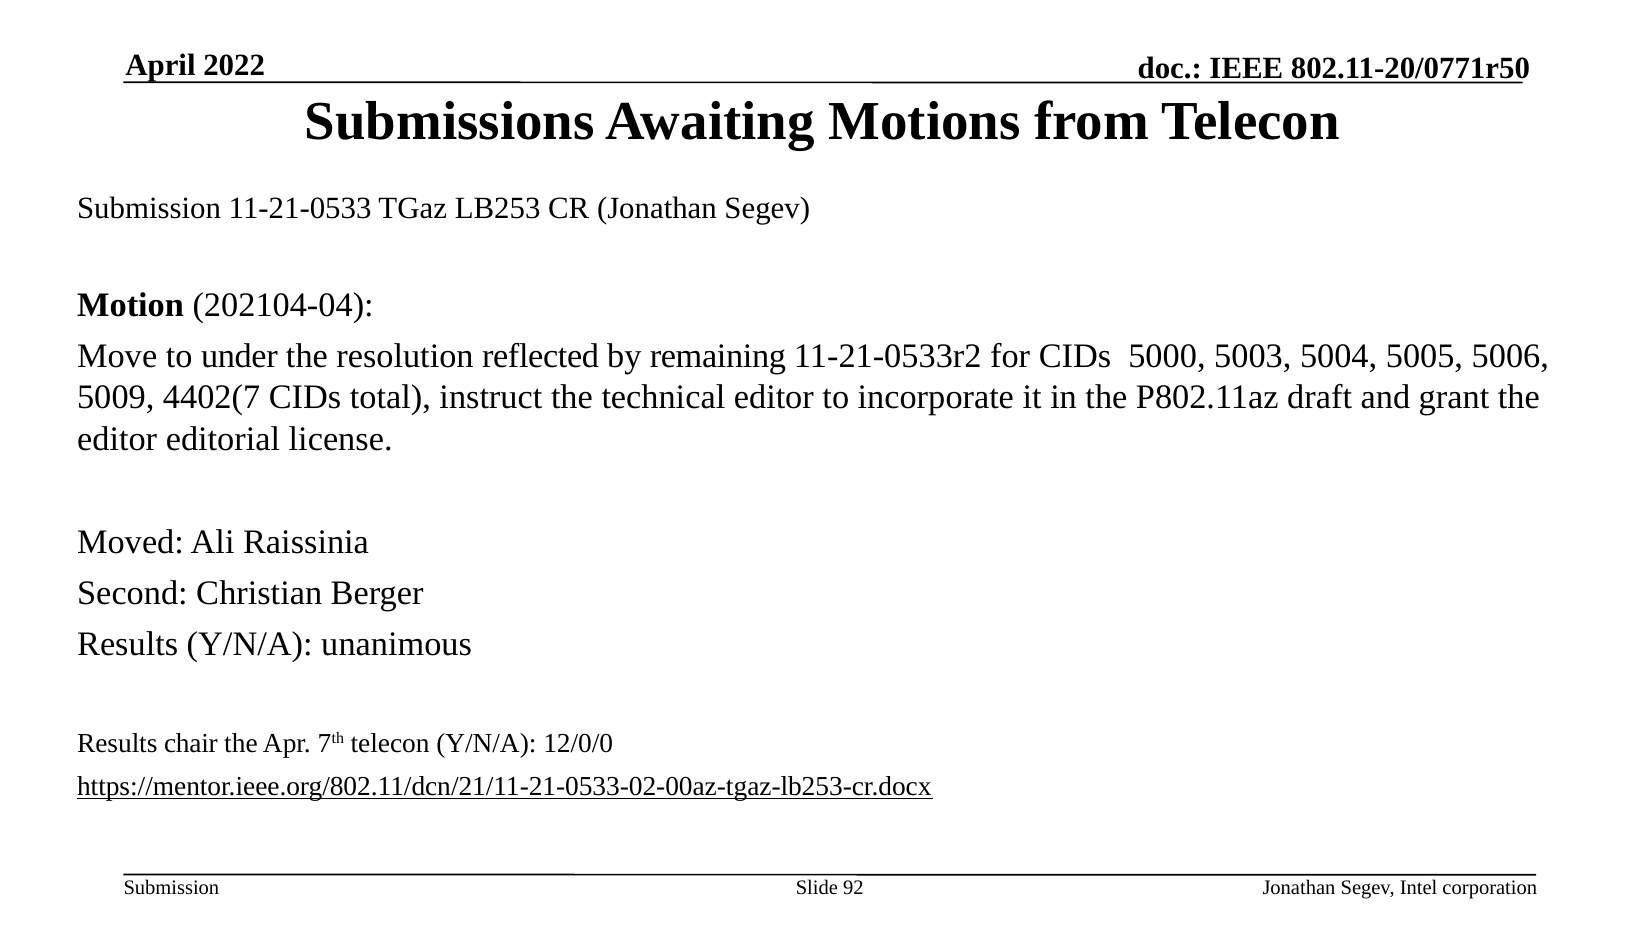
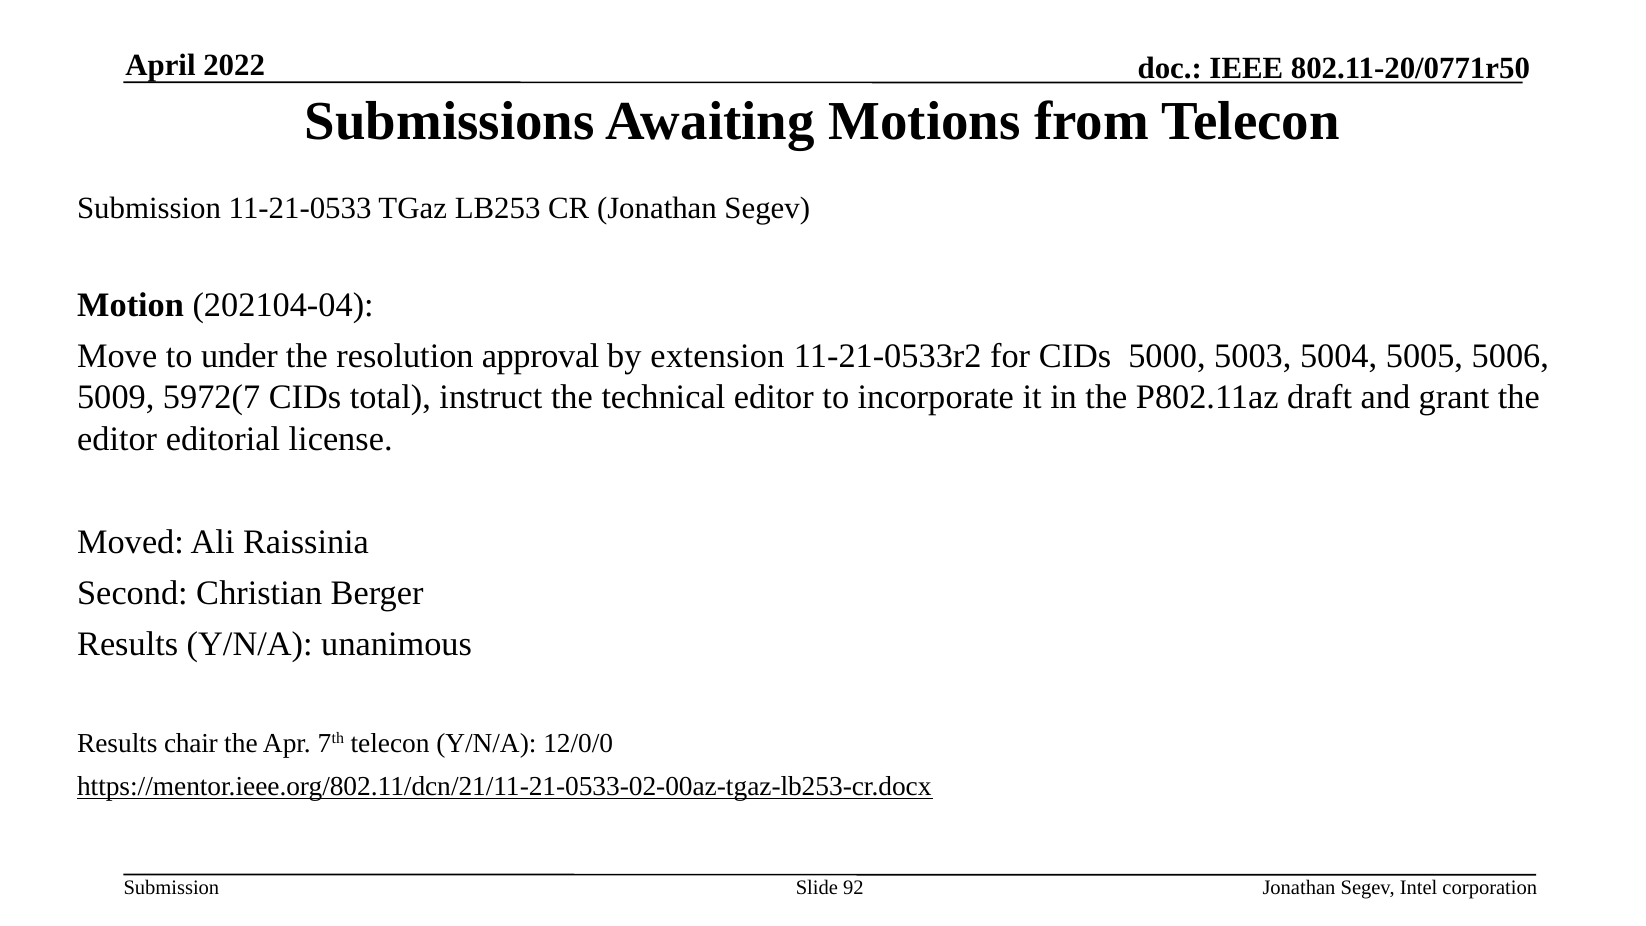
reflected: reflected -> approval
remaining: remaining -> extension
4402(7: 4402(7 -> 5972(7
